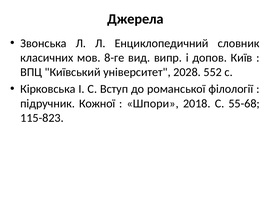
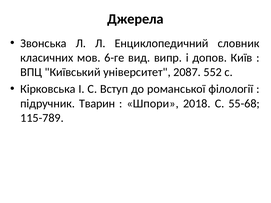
8-ге: 8-ге -> 6-ге
2028: 2028 -> 2087
Кожної: Кожної -> Тварин
115-823: 115-823 -> 115-789
